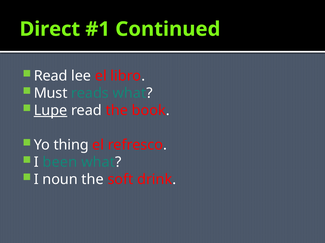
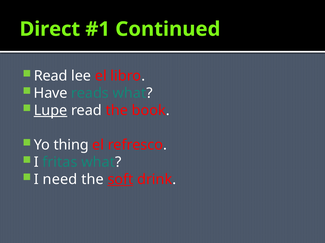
Must: Must -> Have
been: been -> fritas
noun: noun -> need
soft underline: none -> present
